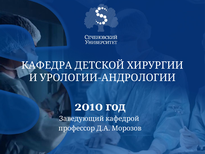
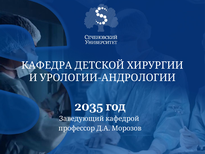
2010: 2010 -> 2035
